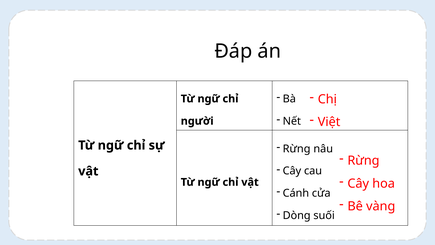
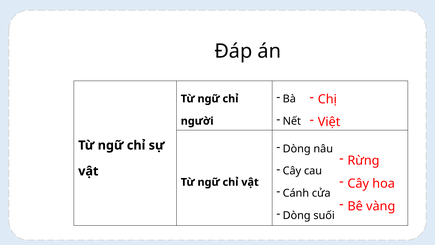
Rừng at (297, 149): Rừng -> Dòng
